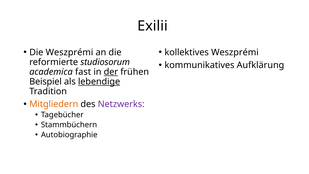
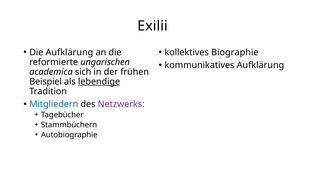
Die Weszprémi: Weszprémi -> Aufklärung
kollektives Weszprémi: Weszprémi -> Biographie
studiosorum: studiosorum -> ungarischen
fast: fast -> sich
der underline: present -> none
Mitgliedern colour: orange -> blue
